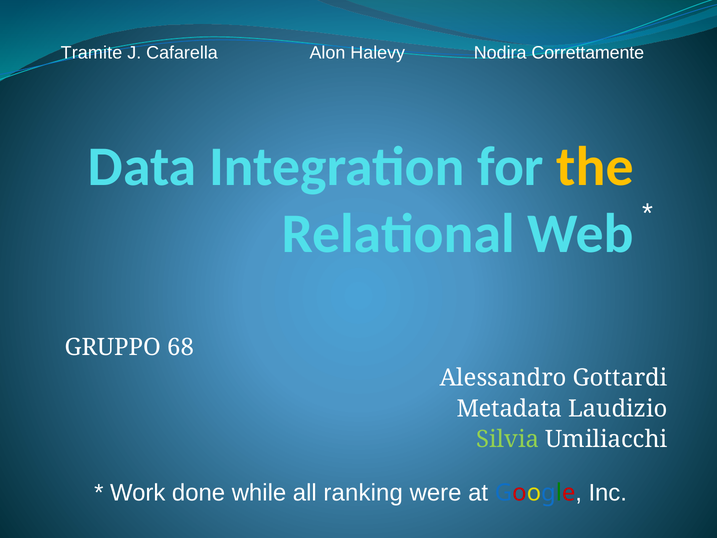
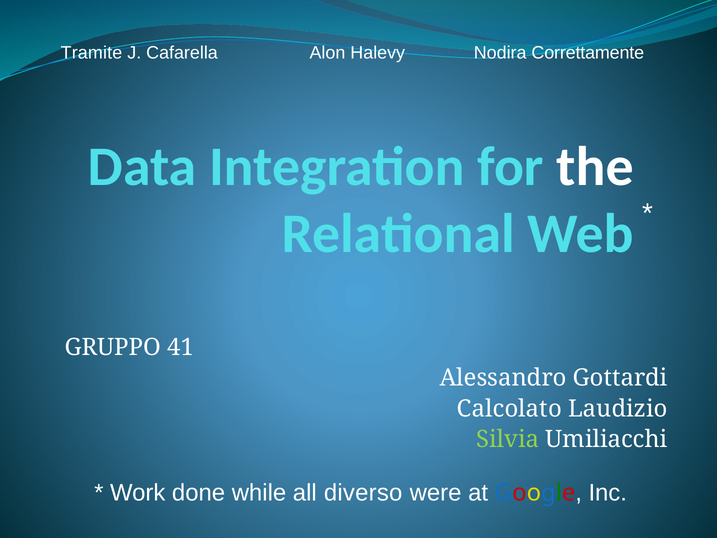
the colour: yellow -> white
68: 68 -> 41
Metadata: Metadata -> Calcolato
ranking: ranking -> diverso
